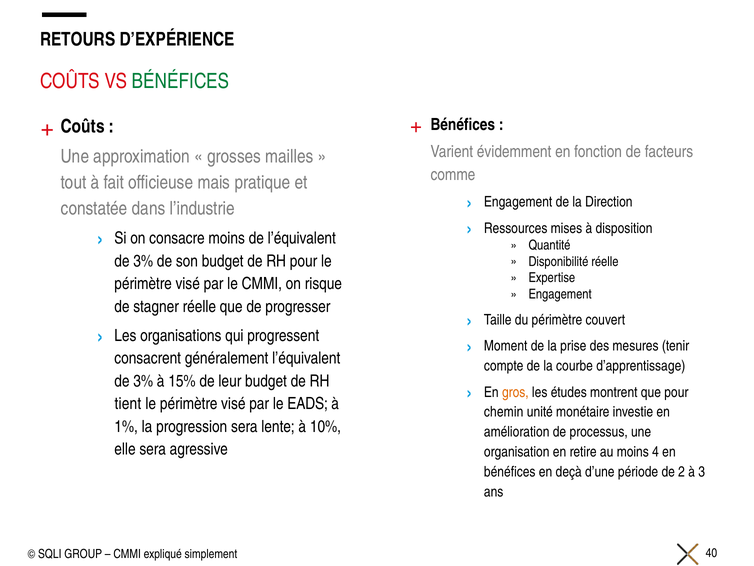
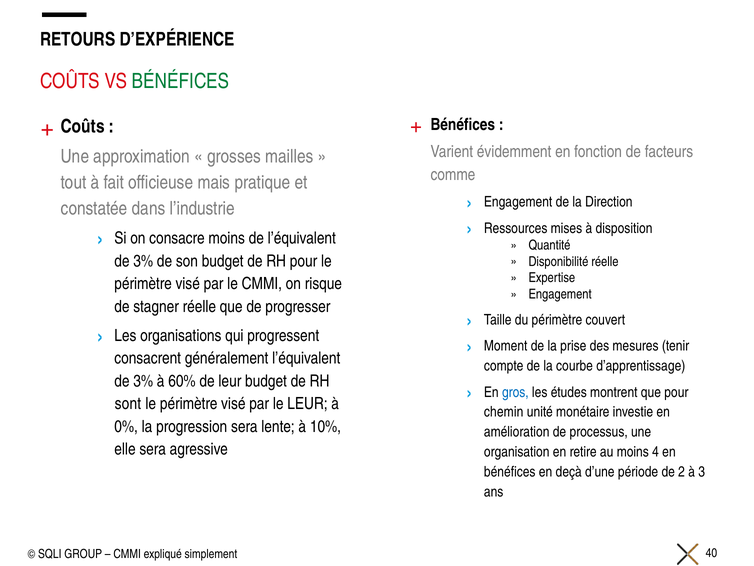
15%: 15% -> 60%
gros colour: orange -> blue
tient: tient -> sont
le EADS: EADS -> LEUR
1%: 1% -> 0%
